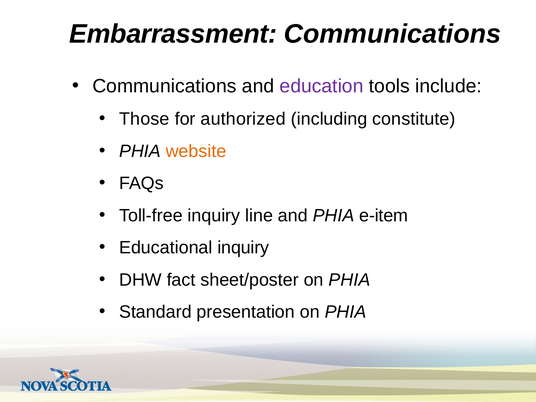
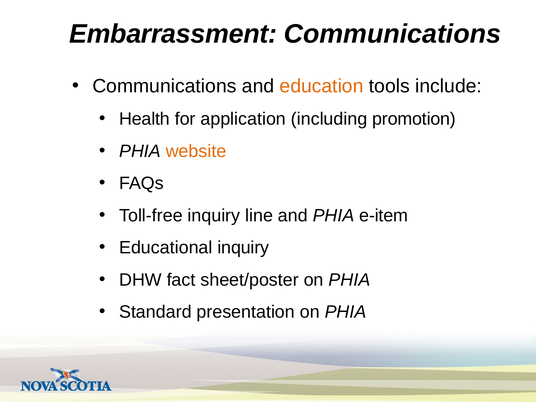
education colour: purple -> orange
Those: Those -> Health
authorized: authorized -> application
constitute: constitute -> promotion
